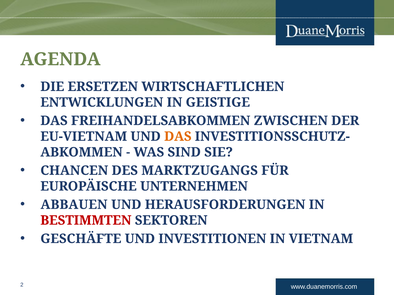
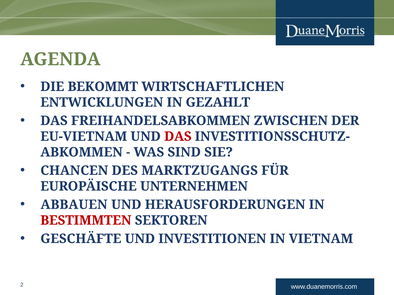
ERSETZEN: ERSETZEN -> BEKOMMT
GEISTIGE: GEISTIGE -> GEZAHLT
DAS at (178, 137) colour: orange -> red
